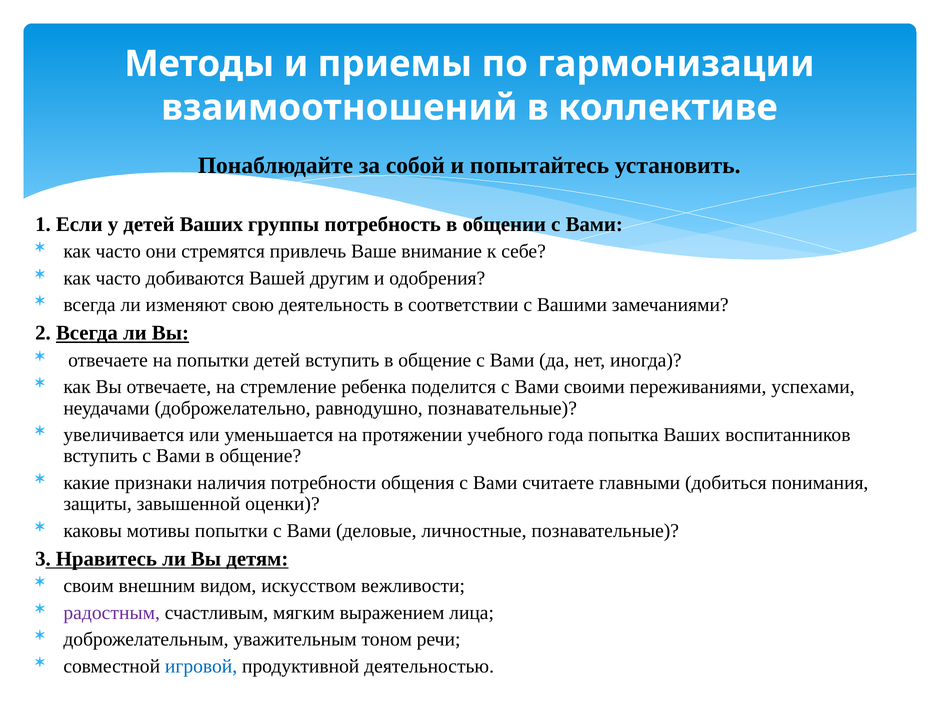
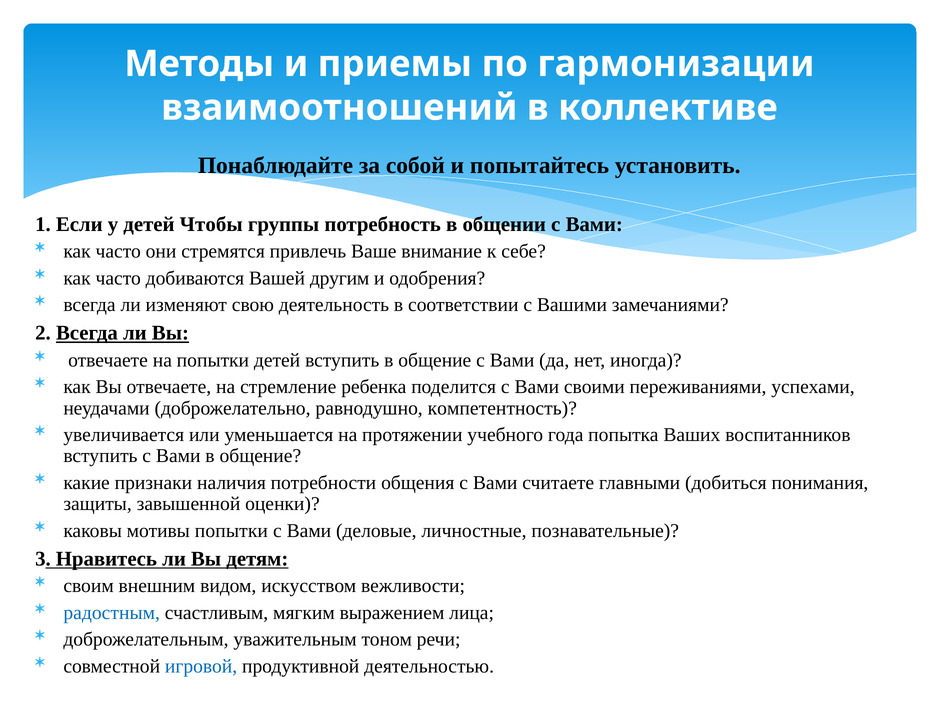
детей Ваших: Ваших -> Чтобы
равнодушно познавательные: познавательные -> компетентность
радостным colour: purple -> blue
